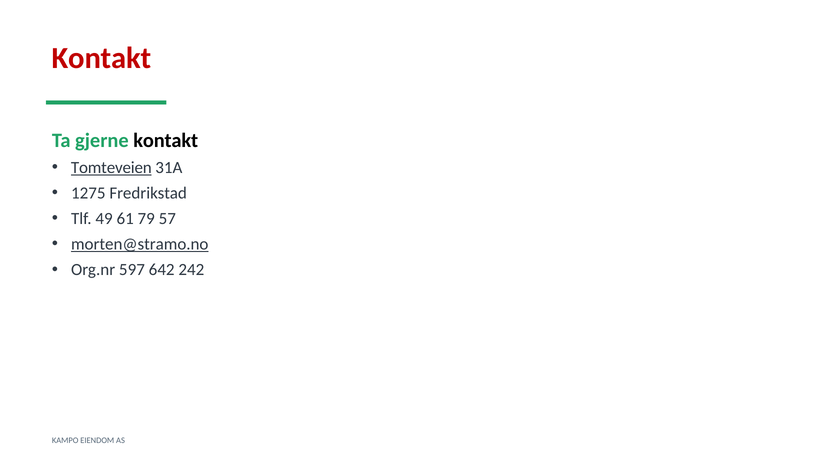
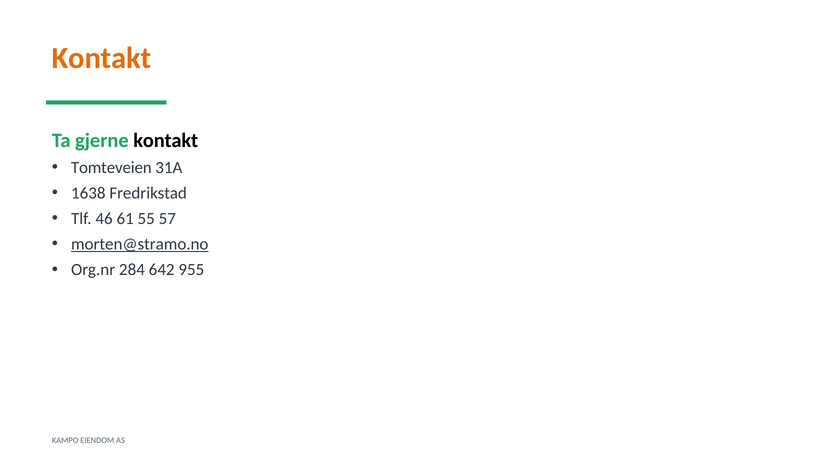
Kontakt at (102, 58) colour: red -> orange
Tomteveien underline: present -> none
1275: 1275 -> 1638
49: 49 -> 46
79: 79 -> 55
597: 597 -> 284
242: 242 -> 955
